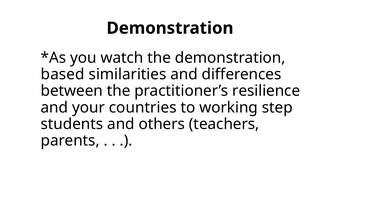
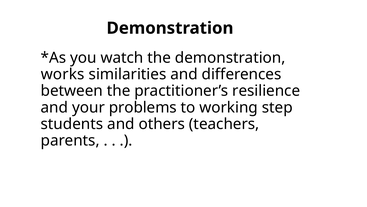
based: based -> works
countries: countries -> problems
